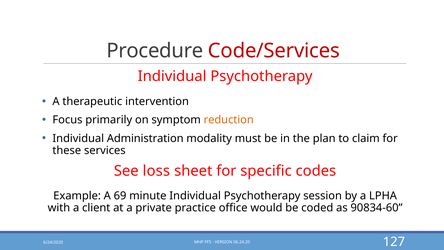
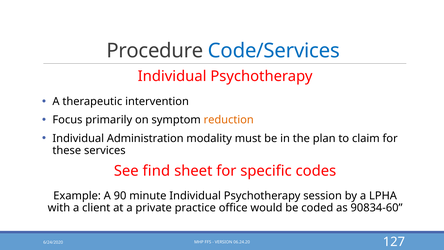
Code/Services colour: red -> blue
loss: loss -> find
69: 69 -> 90
